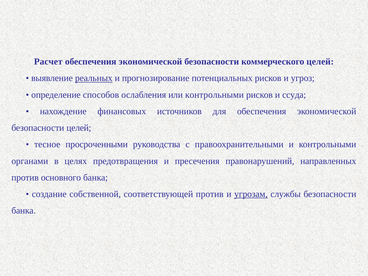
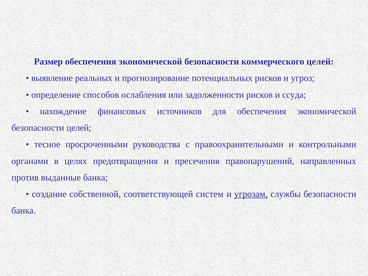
Расчет: Расчет -> Размер
реальных underline: present -> none
или контрольными: контрольными -> задолженности
основного: основного -> выданные
соответствующей против: против -> систем
